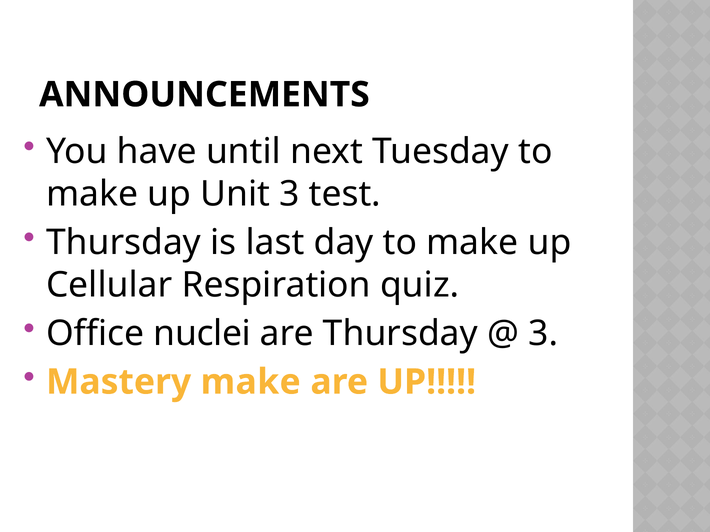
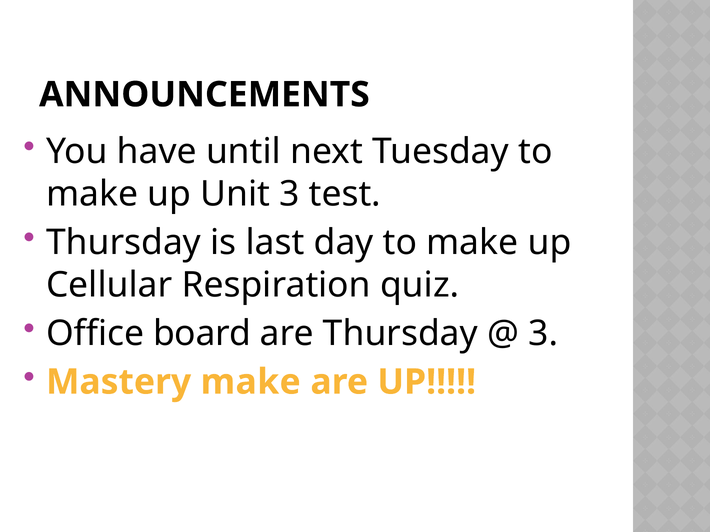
nuclei: nuclei -> board
